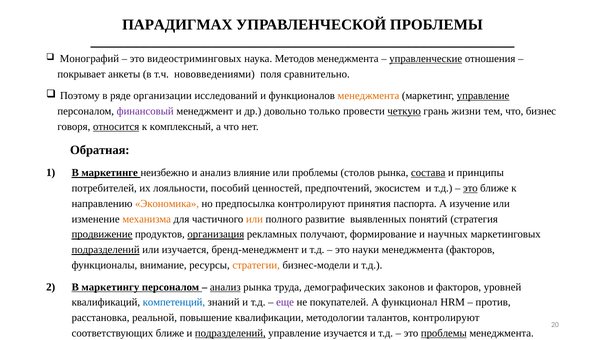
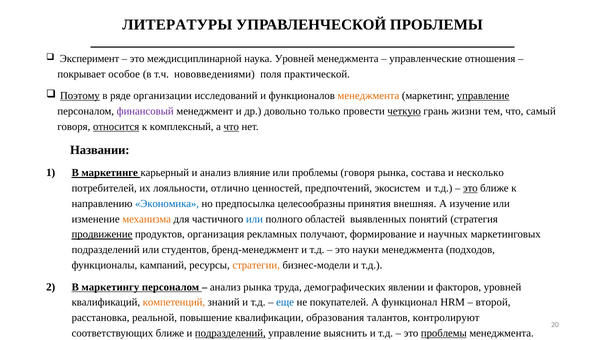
ПАРАДИГМАХ: ПАРАДИГМАХ -> ЛИТЕРАТУРЫ
Монографий: Монографий -> Эксперимент
видеостриминговых: видеостриминговых -> междисциплинарной
наука Методов: Методов -> Уровней
управленческие underline: present -> none
анкеты: анкеты -> особое
сравнительно: сравнительно -> практической
Поэтому underline: none -> present
бизнес: бизнес -> самый
что at (231, 127) underline: none -> present
Обратная: Обратная -> Названии
неизбежно: неизбежно -> карьерный
проблемы столов: столов -> говоря
состава underline: present -> none
принципы: принципы -> несколько
пособий: пособий -> отлично
Экономика colour: orange -> blue
предпосылка контролируют: контролируют -> целесообразны
паспорта: паспорта -> внешняя
или at (254, 219) colour: orange -> blue
развитие: развитие -> областей
организация underline: present -> none
подразделений at (106, 250) underline: present -> none
или изучается: изучается -> студентов
менеджмента факторов: факторов -> подходов
внимание: внимание -> кампаний
анализ at (225, 287) underline: present -> none
законов: законов -> явлении
компетенций colour: blue -> orange
еще colour: purple -> blue
против: против -> второй
методологии: методологии -> образования
управление изучается: изучается -> выяснить
